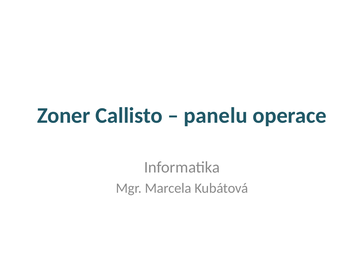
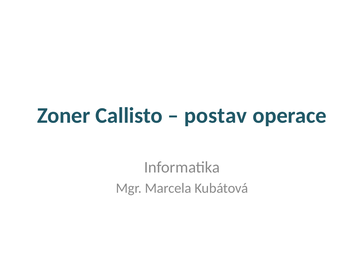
panelu: panelu -> postav
